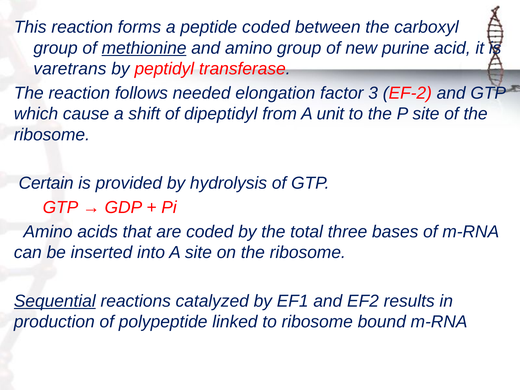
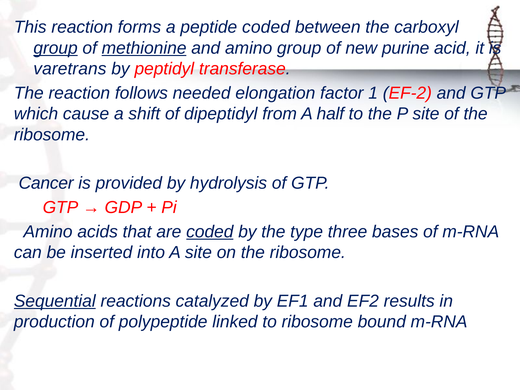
group at (56, 48) underline: none -> present
3: 3 -> 1
unit: unit -> half
Certain: Certain -> Cancer
coded at (210, 232) underline: none -> present
total: total -> type
